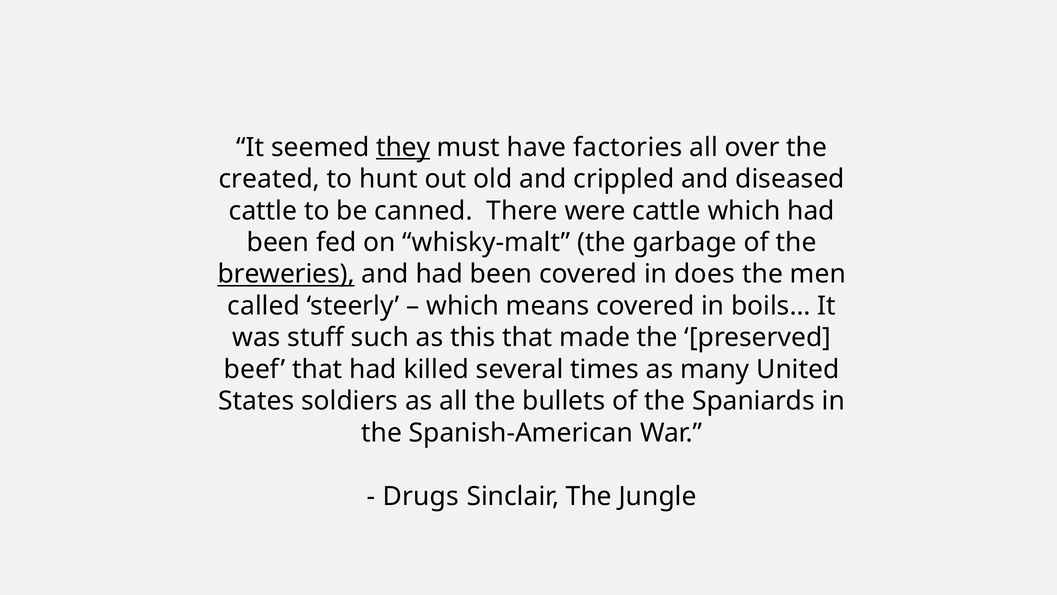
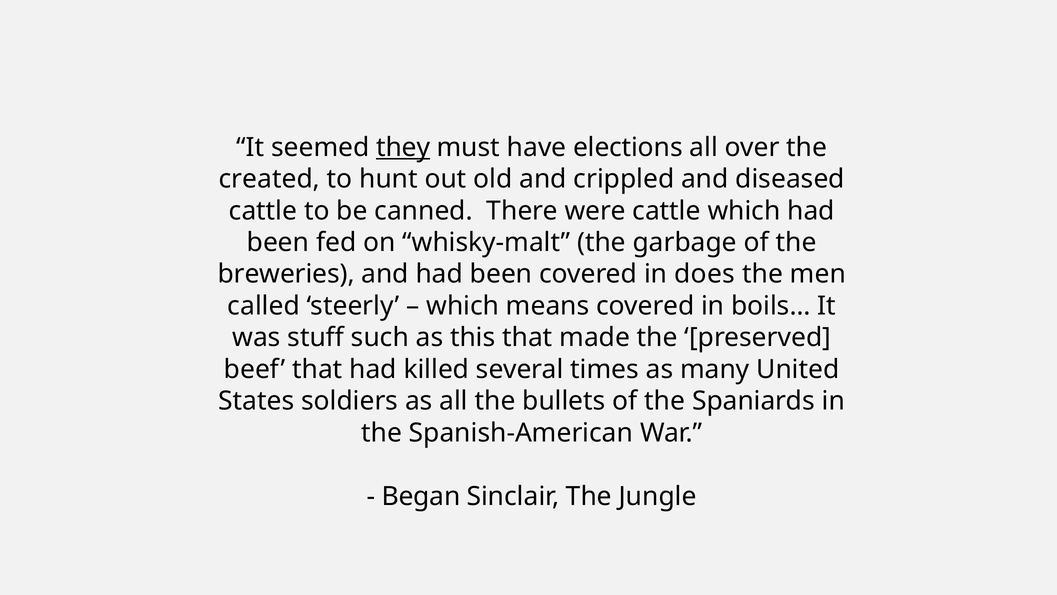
factories: factories -> elections
breweries underline: present -> none
Drugs: Drugs -> Began
